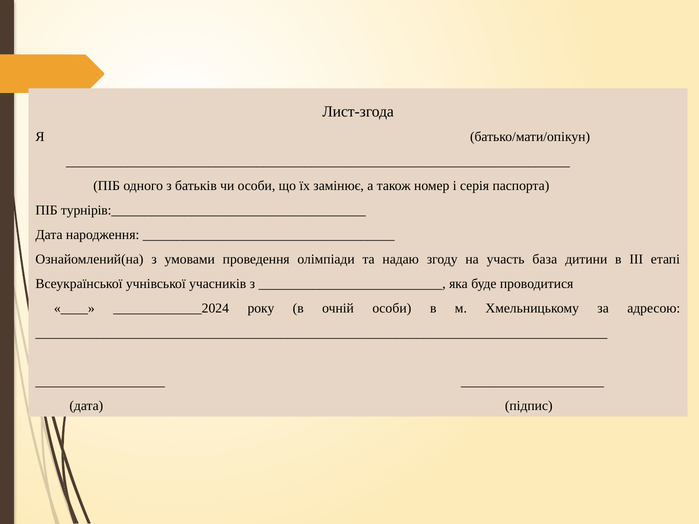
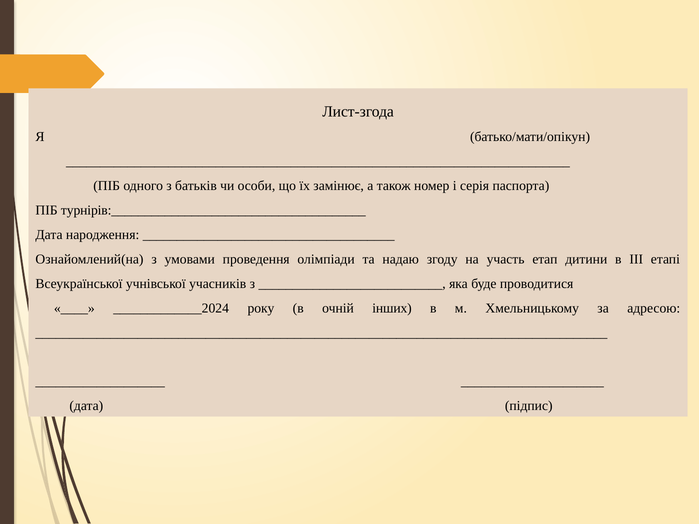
база: база -> етап
очній особи: особи -> інших
